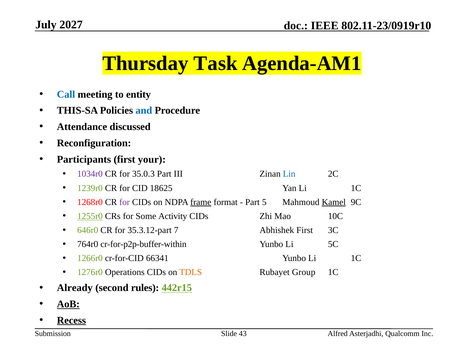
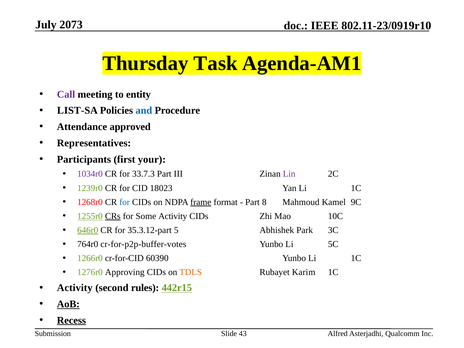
2027: 2027 -> 2073
Call colour: blue -> purple
THIS-SA: THIS-SA -> LIST-SA
discussed: discussed -> approved
Reconfiguration: Reconfiguration -> Representatives
35.0.3: 35.0.3 -> 33.7.3
Lin colour: blue -> purple
18625: 18625 -> 18023
for at (125, 202) colour: purple -> blue
5: 5 -> 8
Kamel underline: present -> none
CRs underline: none -> present
646r0 underline: none -> present
7: 7 -> 5
Abhishek First: First -> Park
cr-for-p2p-buffer-within: cr-for-p2p-buffer-within -> cr-for-p2p-buffer-votes
66341: 66341 -> 60390
Operations: Operations -> Approving
Group: Group -> Karim
Already at (75, 288): Already -> Activity
